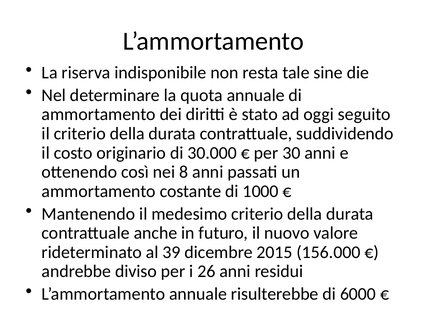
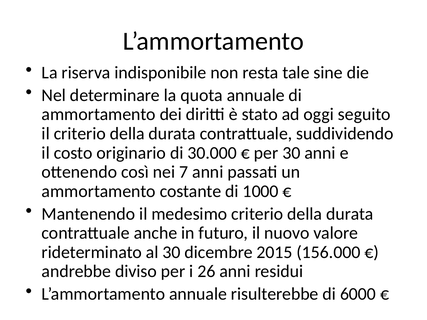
8: 8 -> 7
al 39: 39 -> 30
